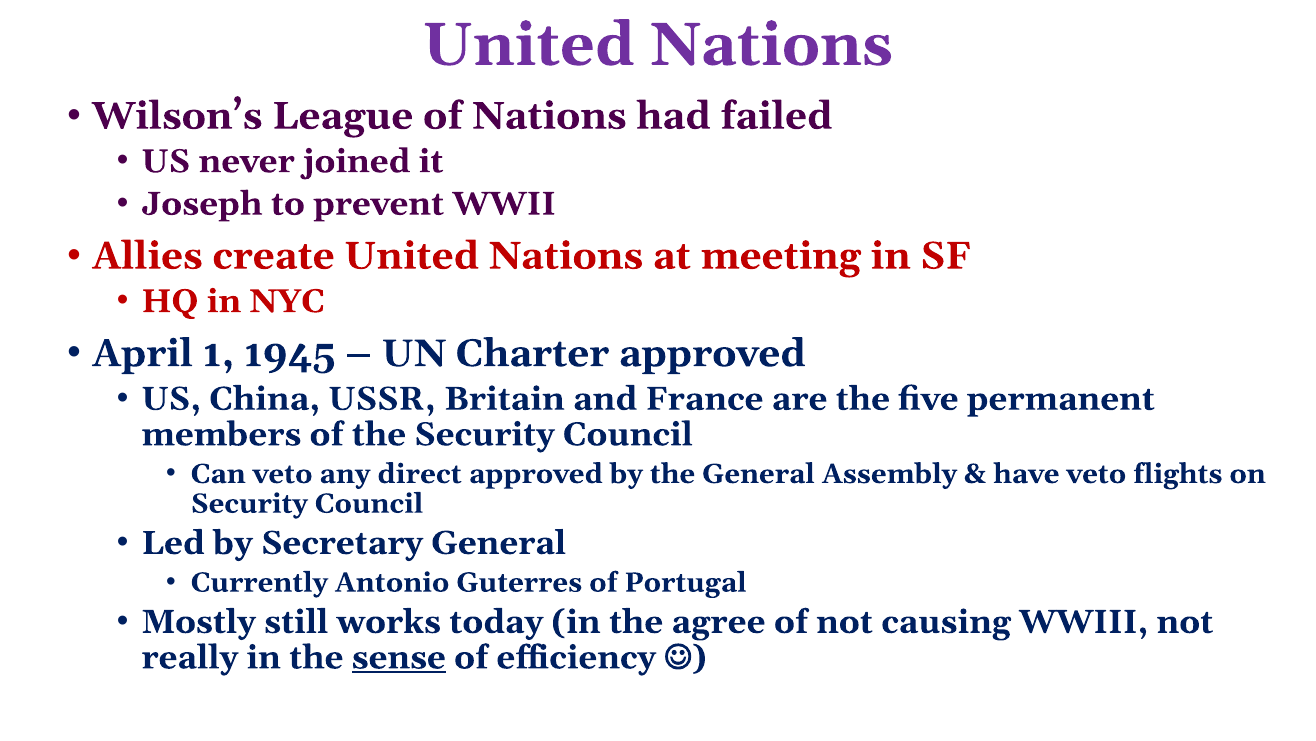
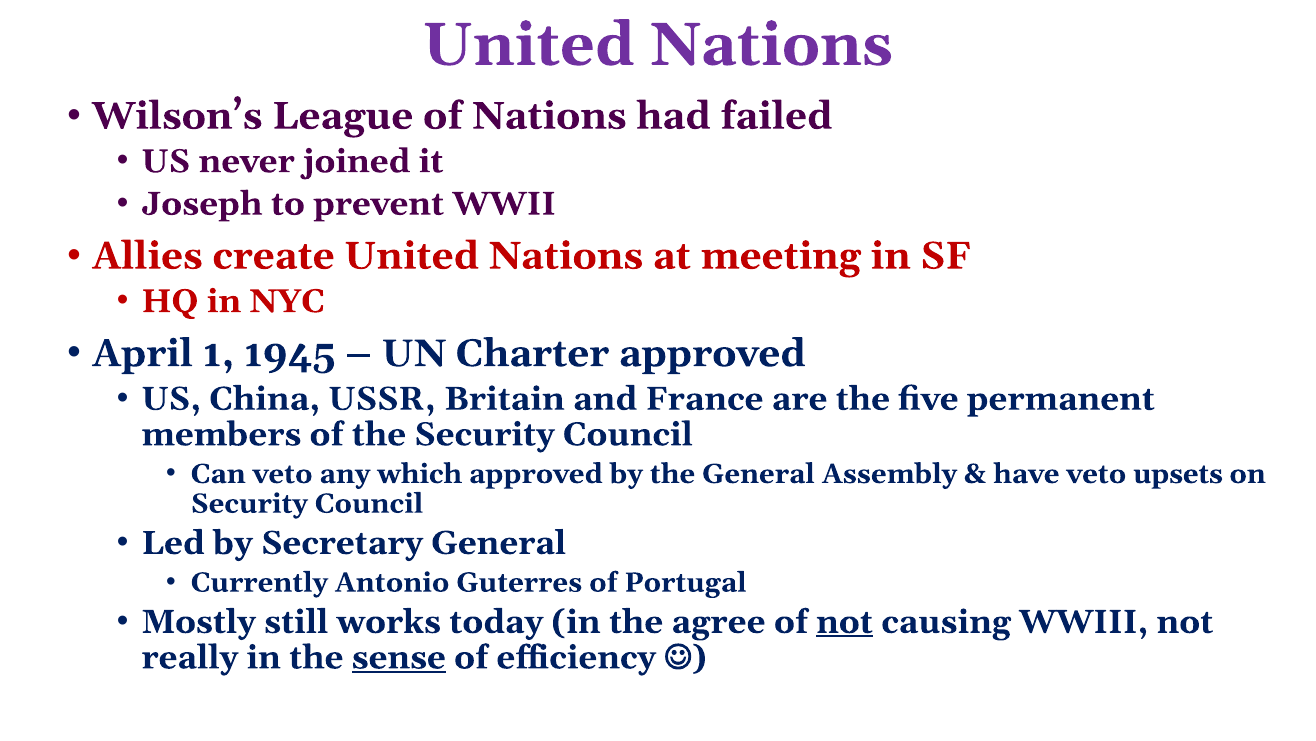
direct: direct -> which
flights: flights -> upsets
not at (845, 621) underline: none -> present
